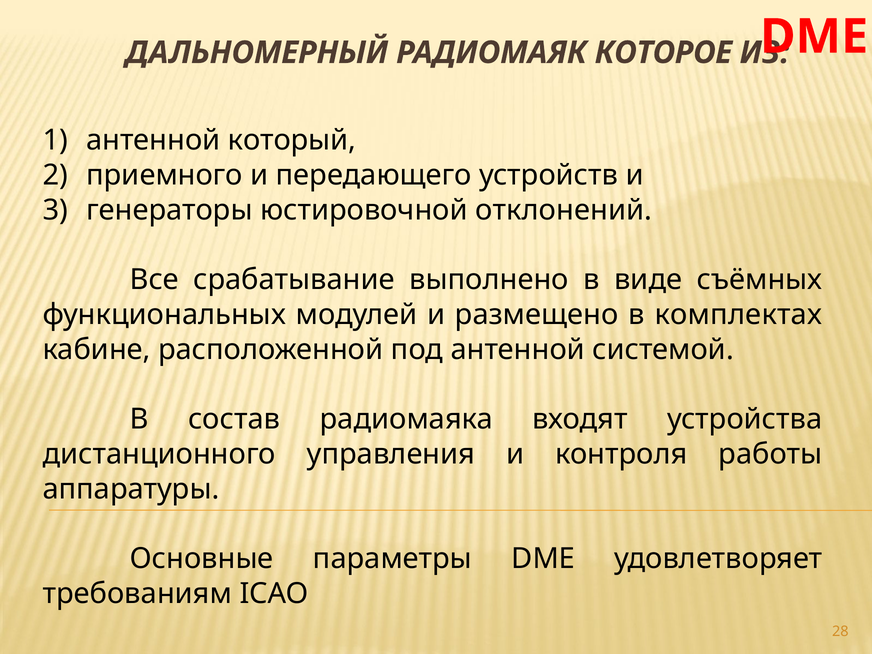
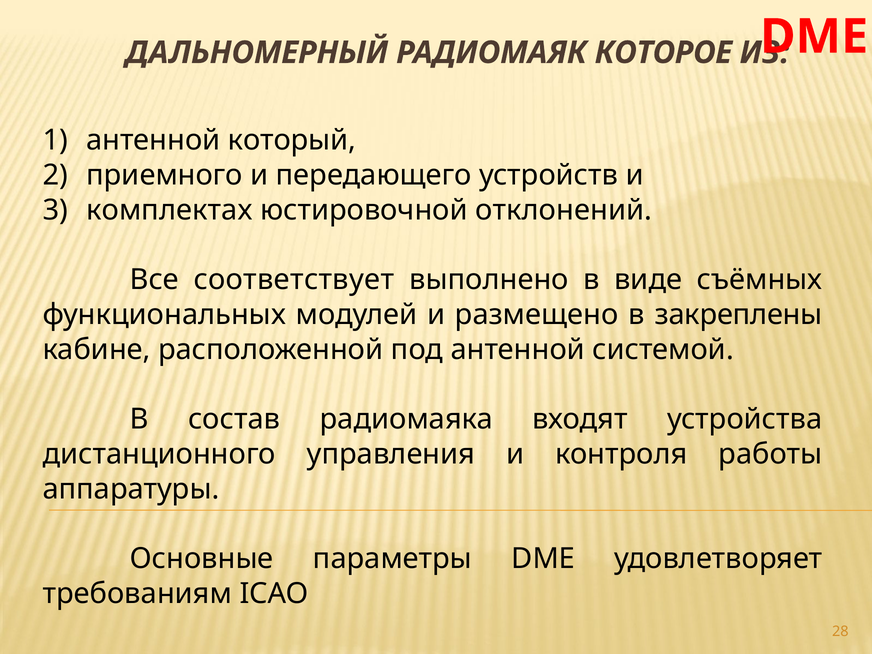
генераторы: генераторы -> комплектах
срабатывание: срабатывание -> соответствует
комплектах: комплектах -> закреплены
